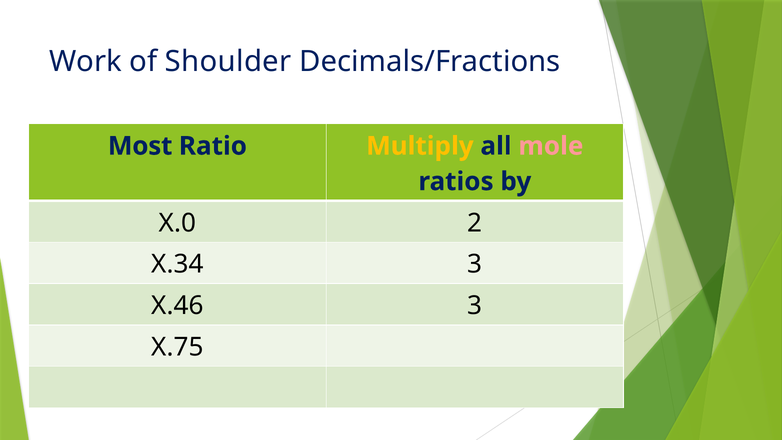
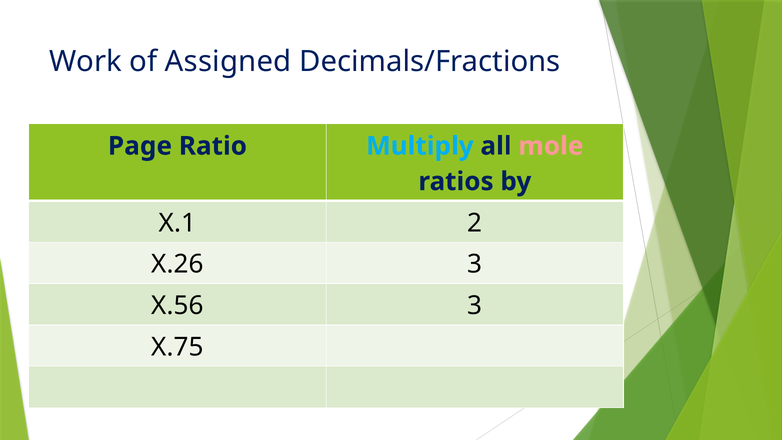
Shoulder: Shoulder -> Assigned
Most: Most -> Page
Multiply colour: yellow -> light blue
X.0: X.0 -> X.1
X.34: X.34 -> X.26
X.46: X.46 -> X.56
